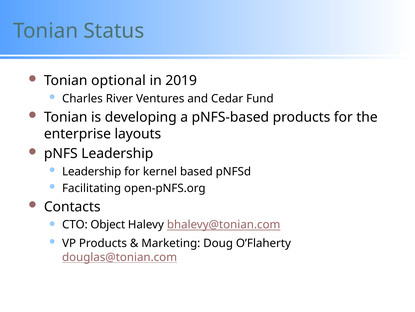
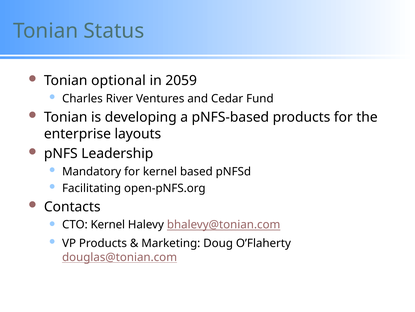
2019: 2019 -> 2059
Leadership at (92, 171): Leadership -> Mandatory
CTO Object: Object -> Kernel
